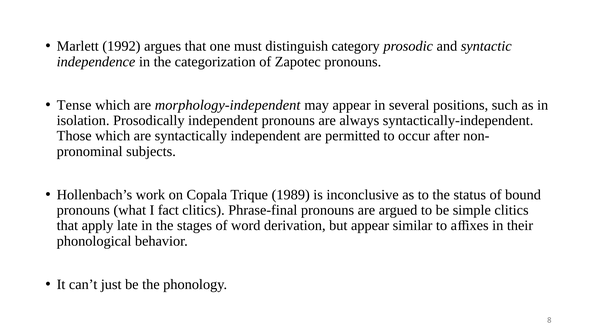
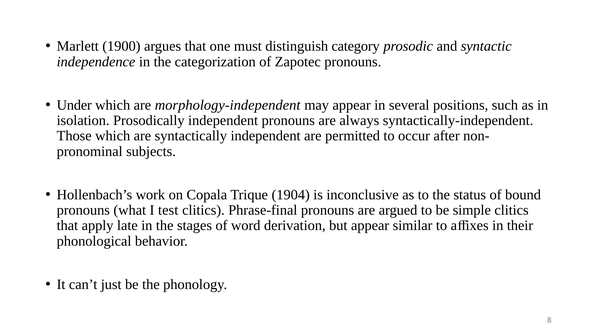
1992: 1992 -> 1900
Tense: Tense -> Under
1989: 1989 -> 1904
fact: fact -> test
